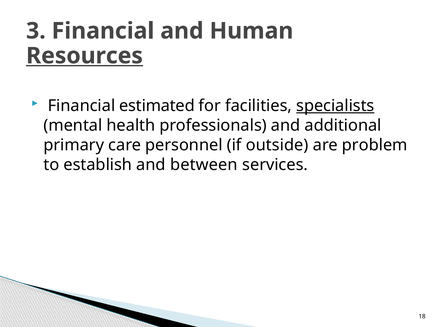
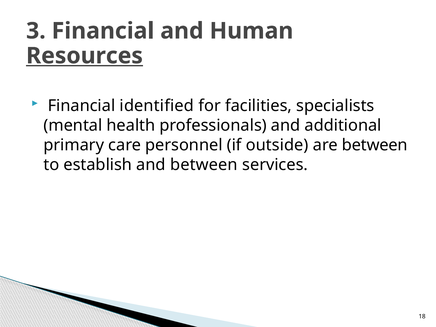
estimated: estimated -> identified
specialists underline: present -> none
are problem: problem -> between
